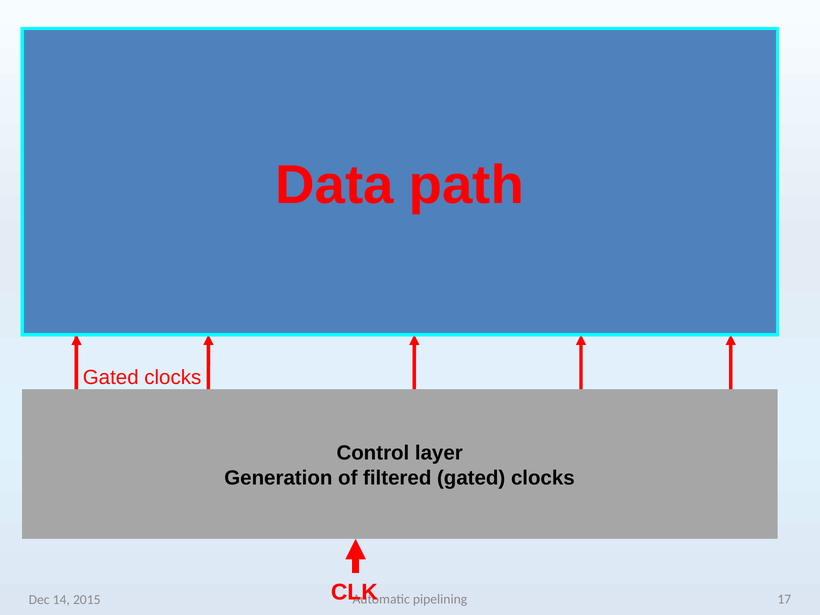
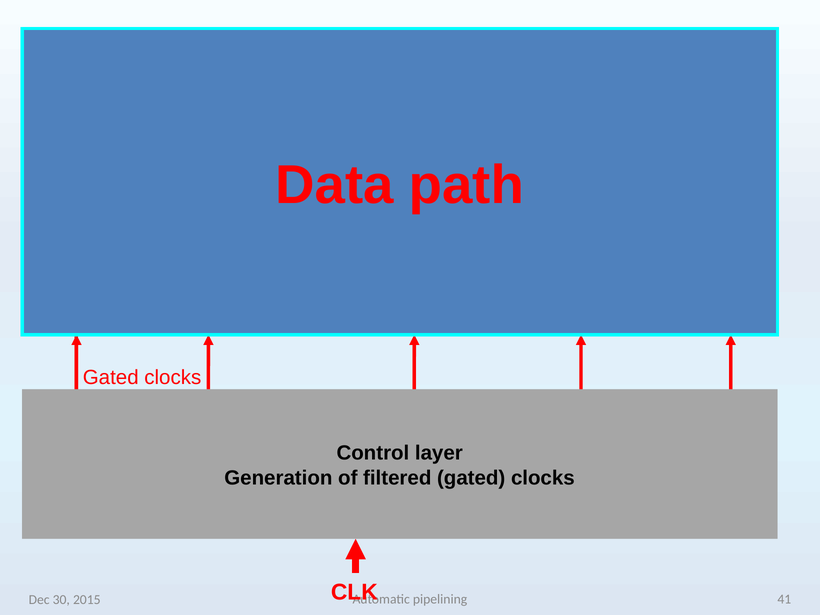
17: 17 -> 41
14: 14 -> 30
